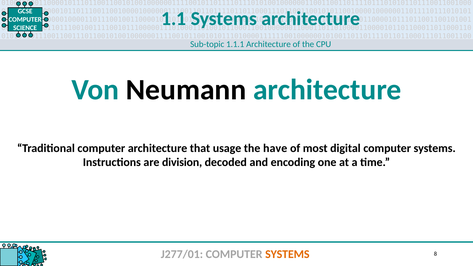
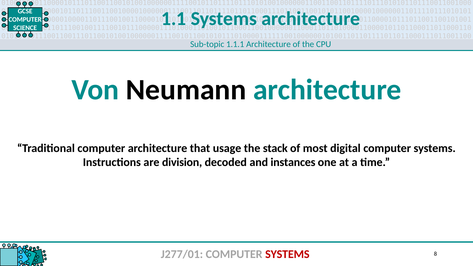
have: have -> stack
encoding: encoding -> instances
SYSTEMS at (287, 254) colour: orange -> red
